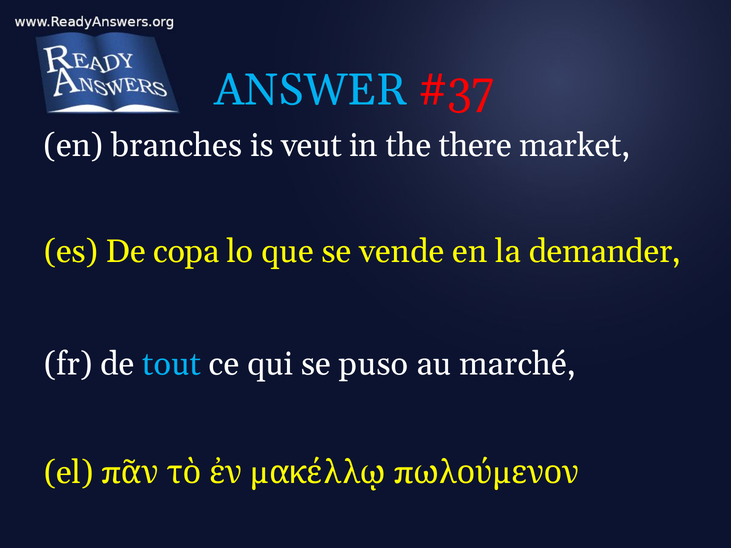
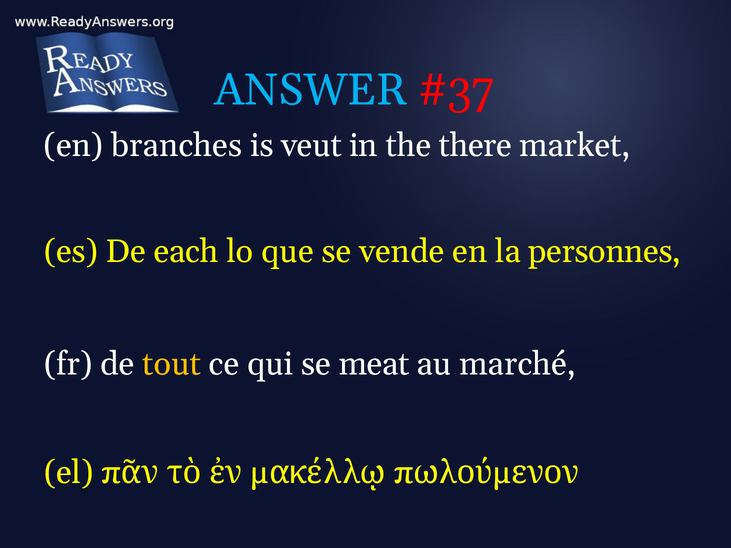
copa: copa -> each
demander: demander -> personnes
tout colour: light blue -> yellow
puso: puso -> meat
